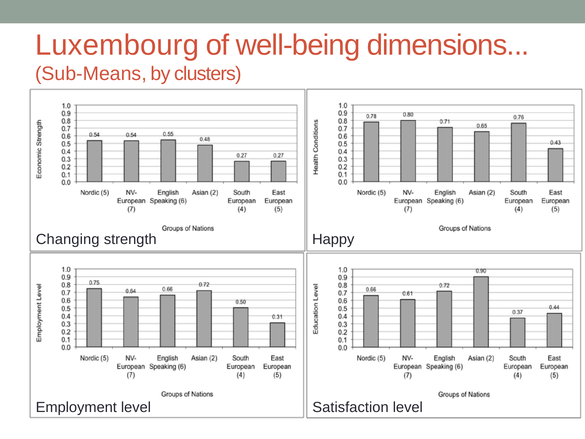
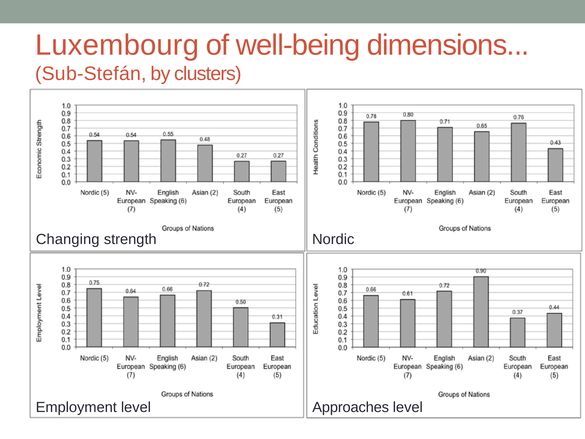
Sub-Means: Sub-Means -> Sub-Stefán
Happy: Happy -> Nordic
Satisfaction: Satisfaction -> Approaches
